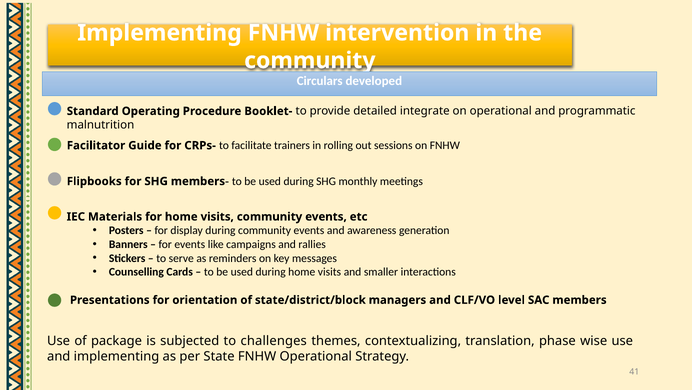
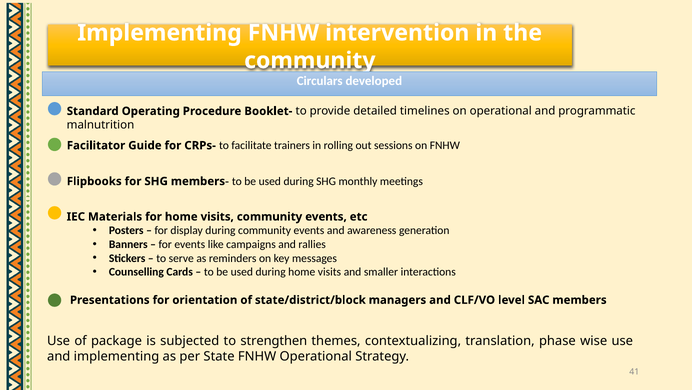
integrate: integrate -> timelines
challenges: challenges -> strengthen
